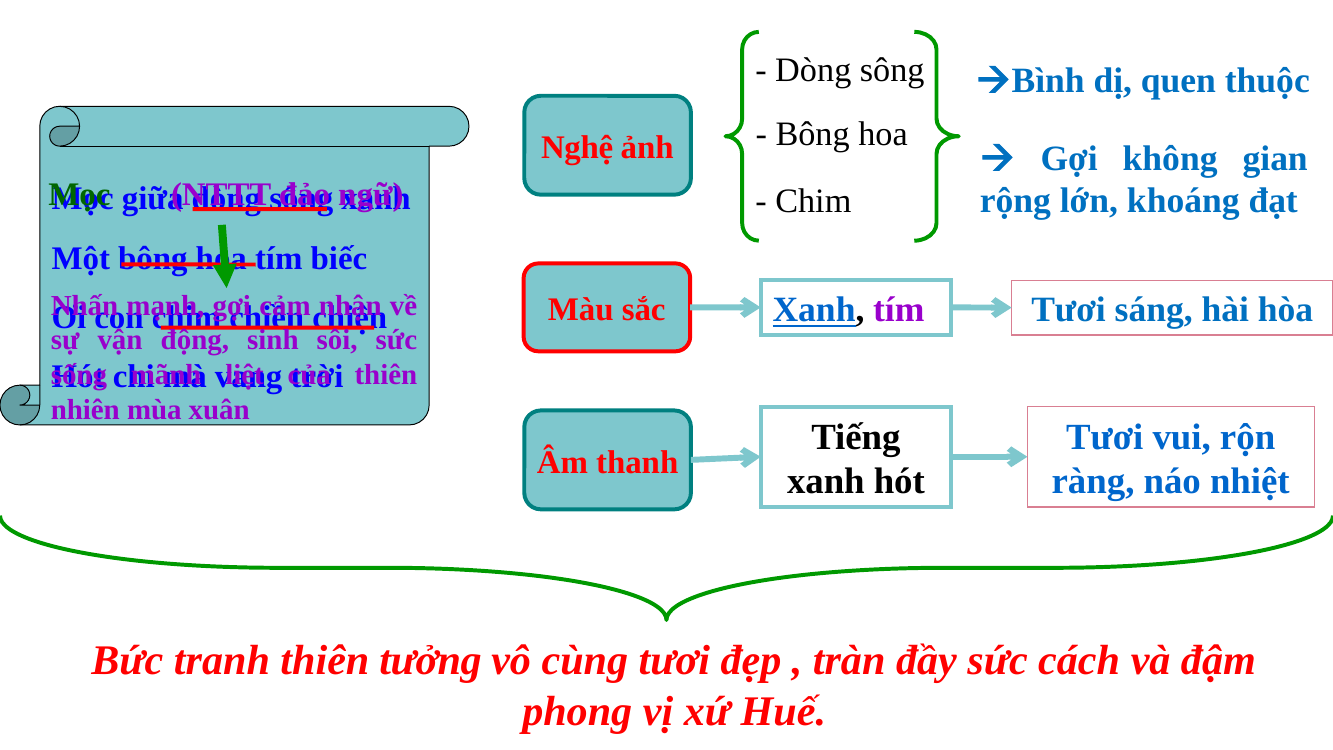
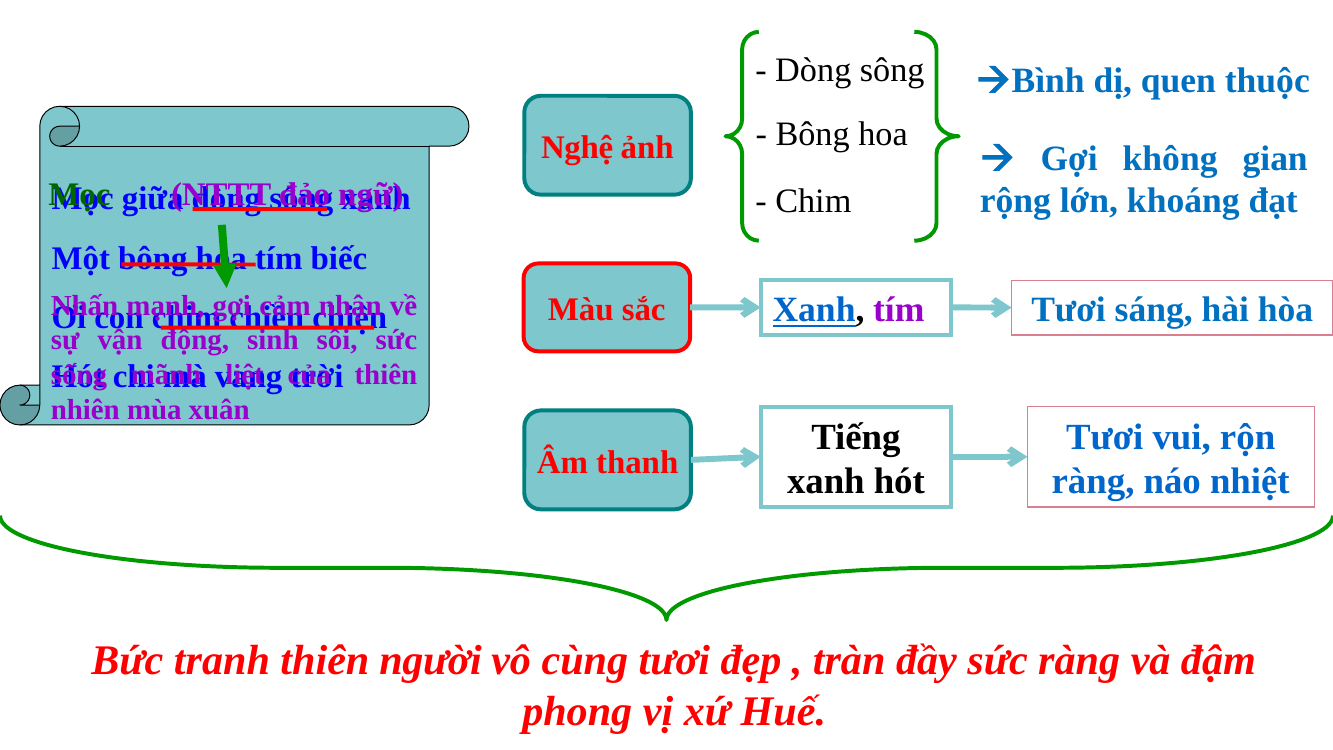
tưởng: tưởng -> người
sức cách: cách -> ràng
